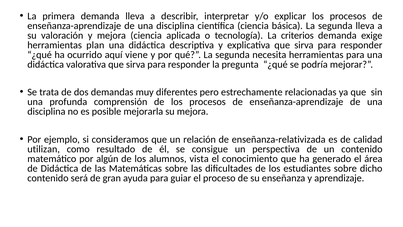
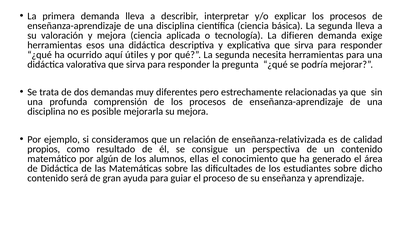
criterios: criterios -> difieren
plan: plan -> esos
viene: viene -> útiles
utilizan: utilizan -> propios
vista: vista -> ellas
